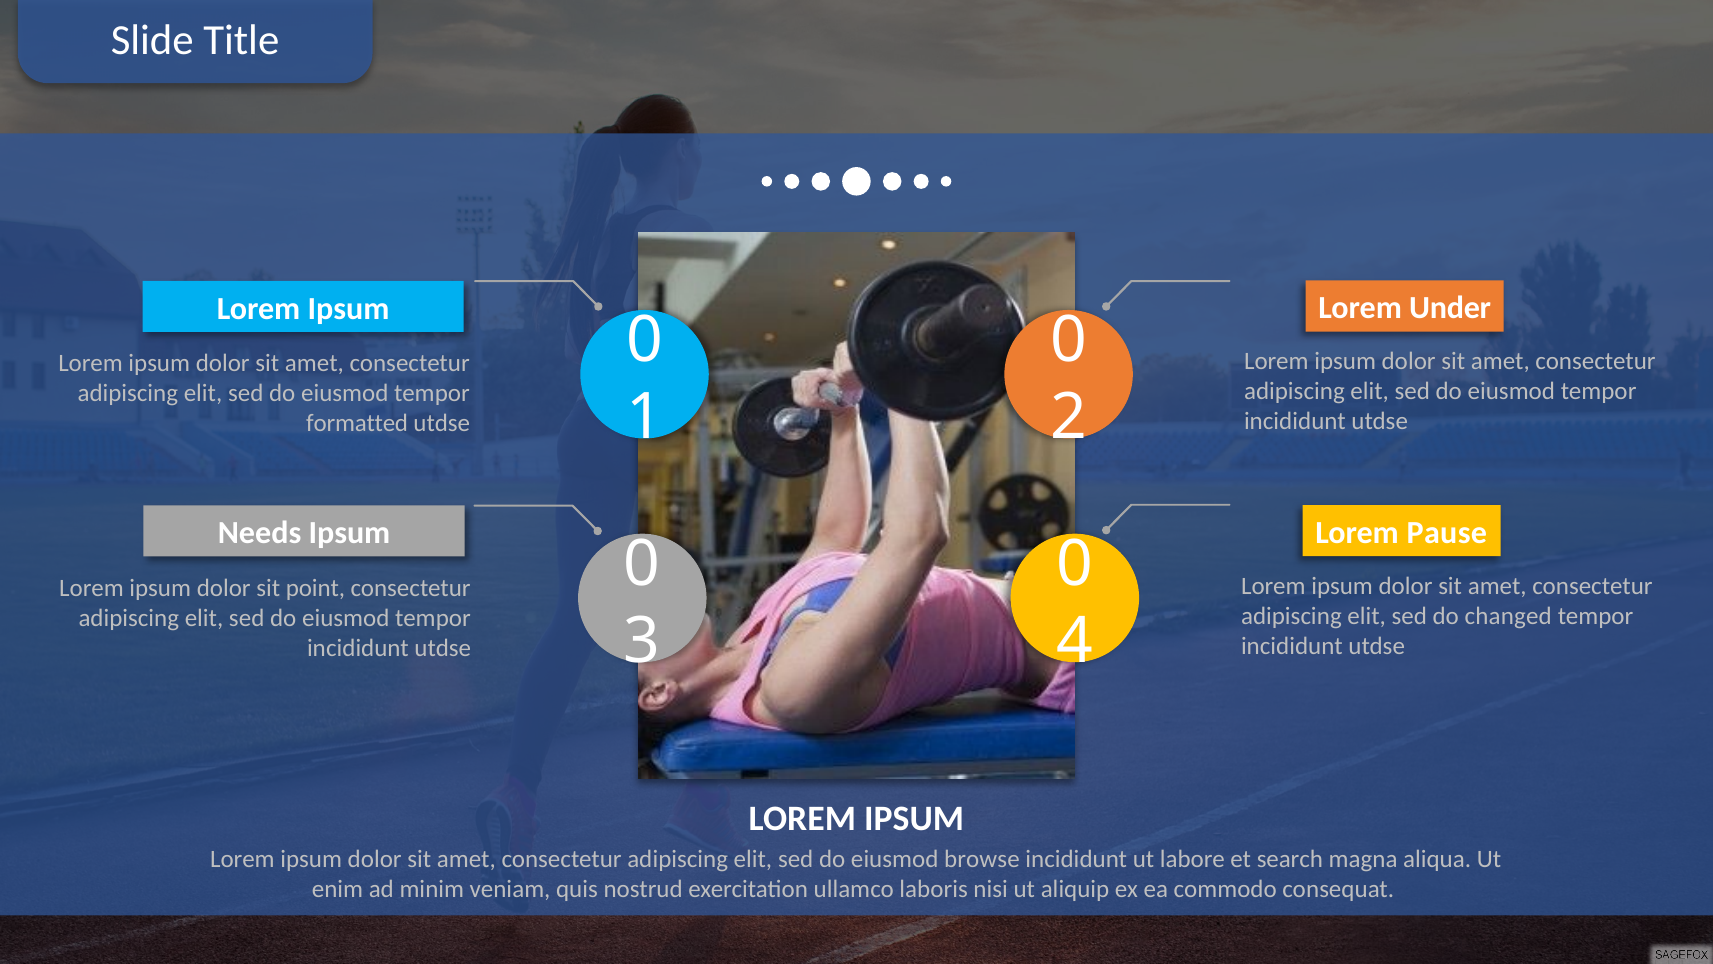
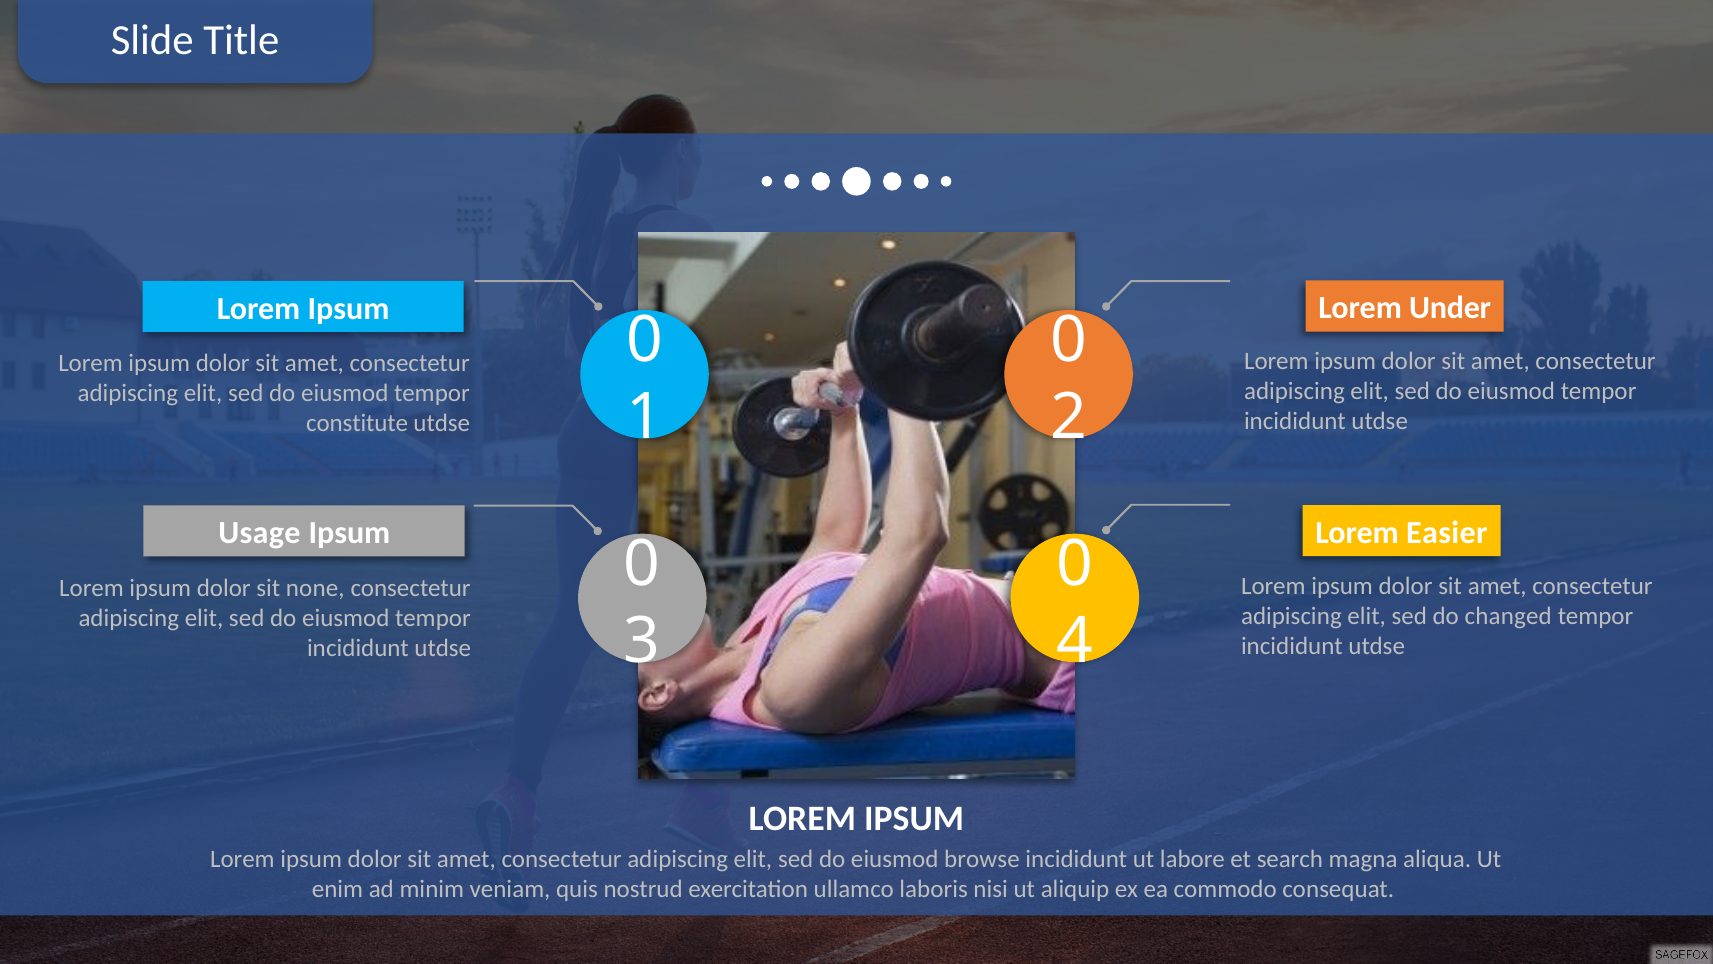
formatted: formatted -> constitute
Pause: Pause -> Easier
Needs: Needs -> Usage
point: point -> none
